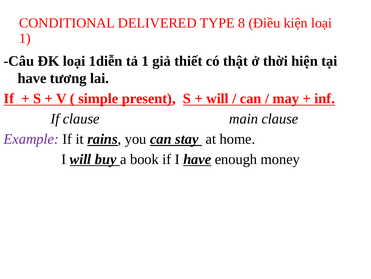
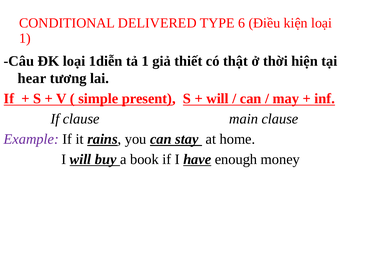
8: 8 -> 6
have at (32, 78): have -> hear
